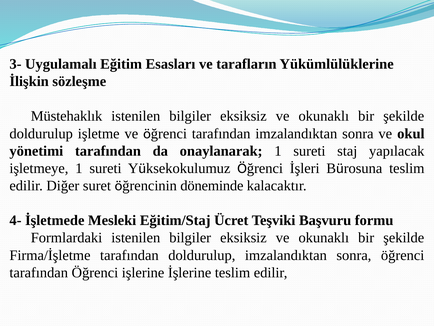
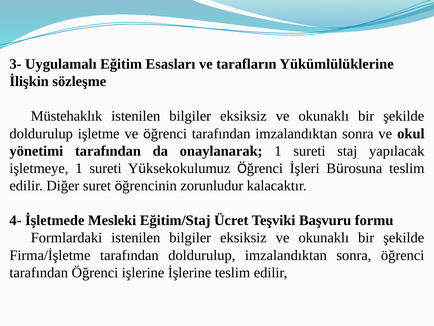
döneminde: döneminde -> zorunludur
